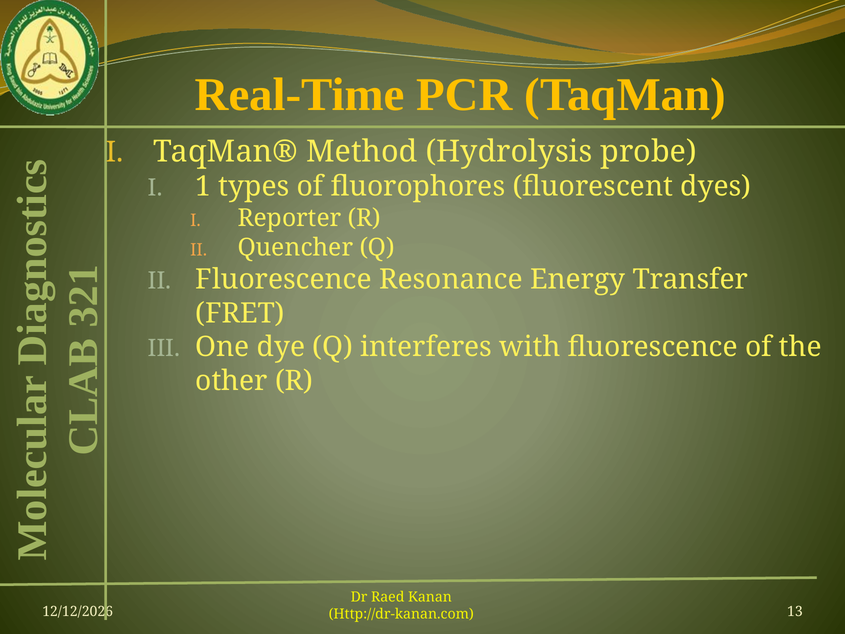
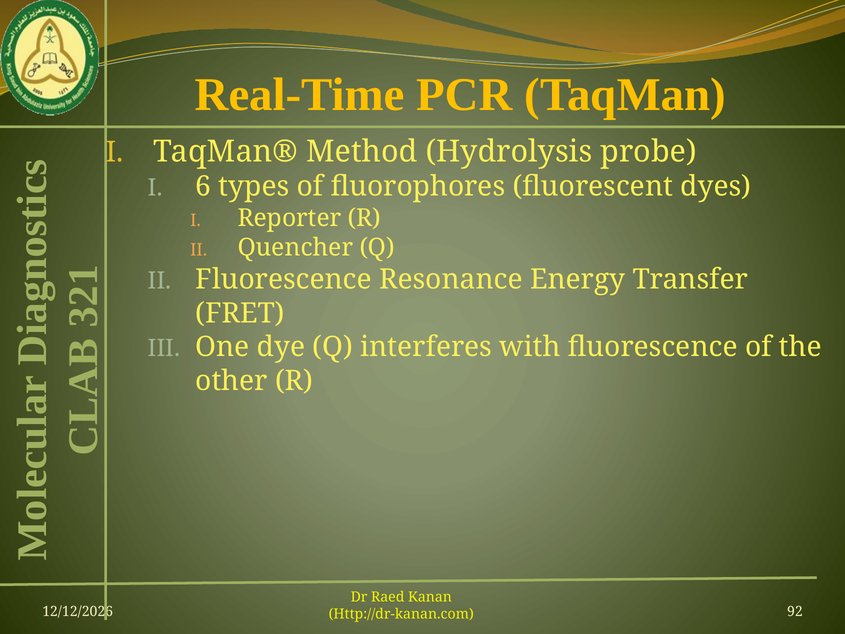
1 at (203, 186): 1 -> 6
13: 13 -> 92
